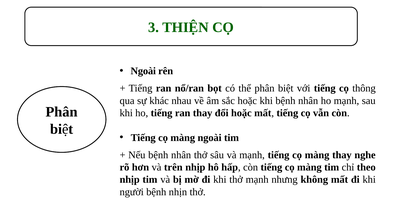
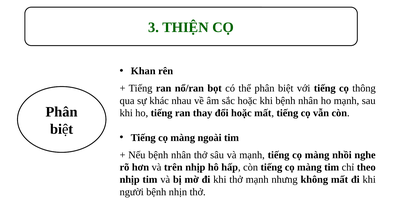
Ngoài at (143, 71): Ngoài -> Khan
thay at (342, 155): thay -> nhồi
